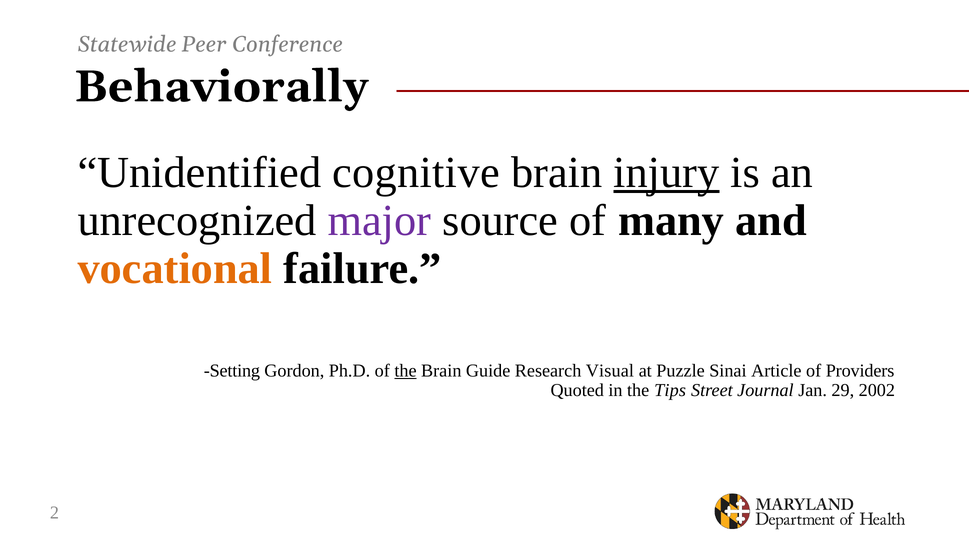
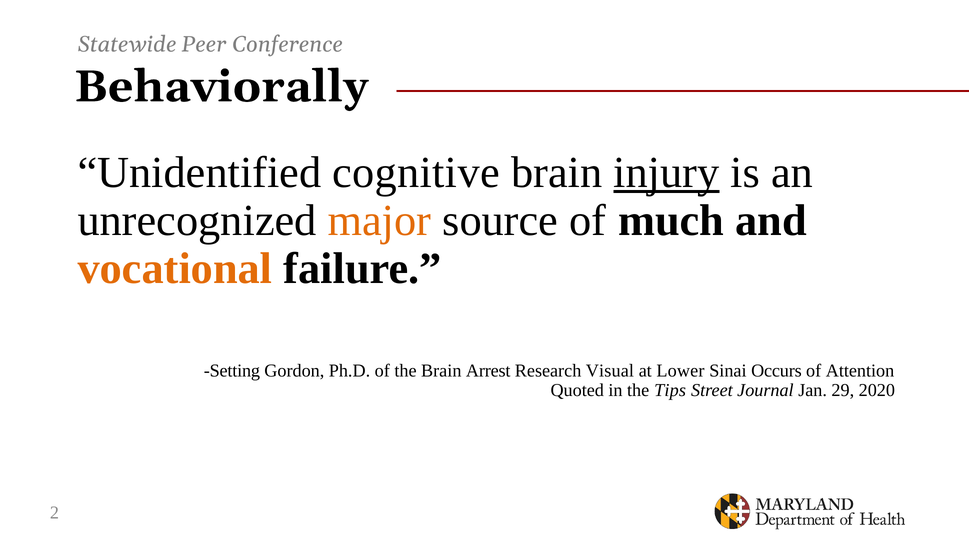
major colour: purple -> orange
many: many -> much
the at (406, 371) underline: present -> none
Guide: Guide -> Arrest
Puzzle: Puzzle -> Lower
Article: Article -> Occurs
Providers: Providers -> Attention
2002: 2002 -> 2020
